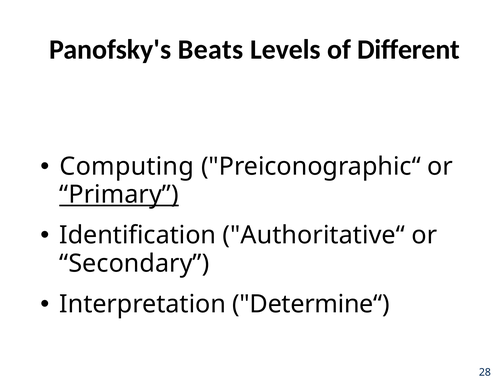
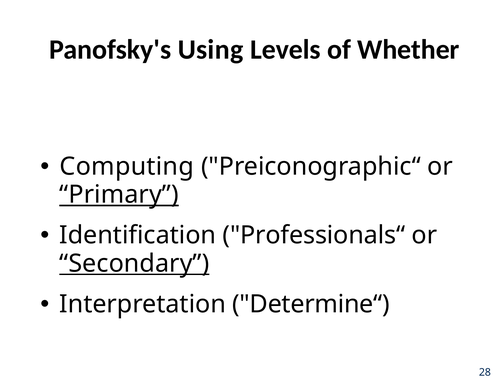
Beats: Beats -> Using
Different: Different -> Whether
Authoritative“: Authoritative“ -> Professionals“
Secondary underline: none -> present
